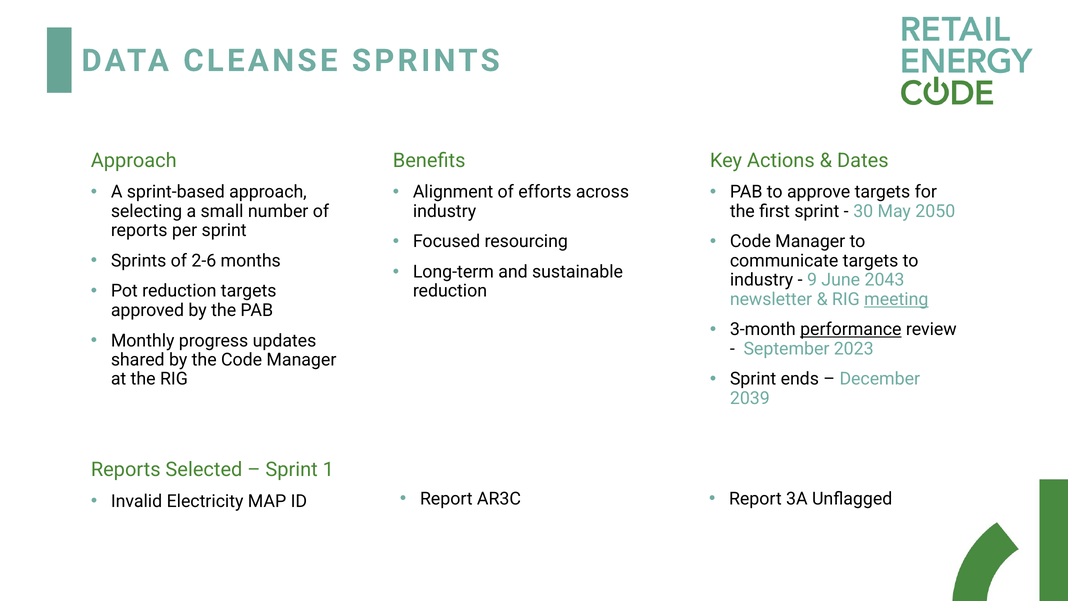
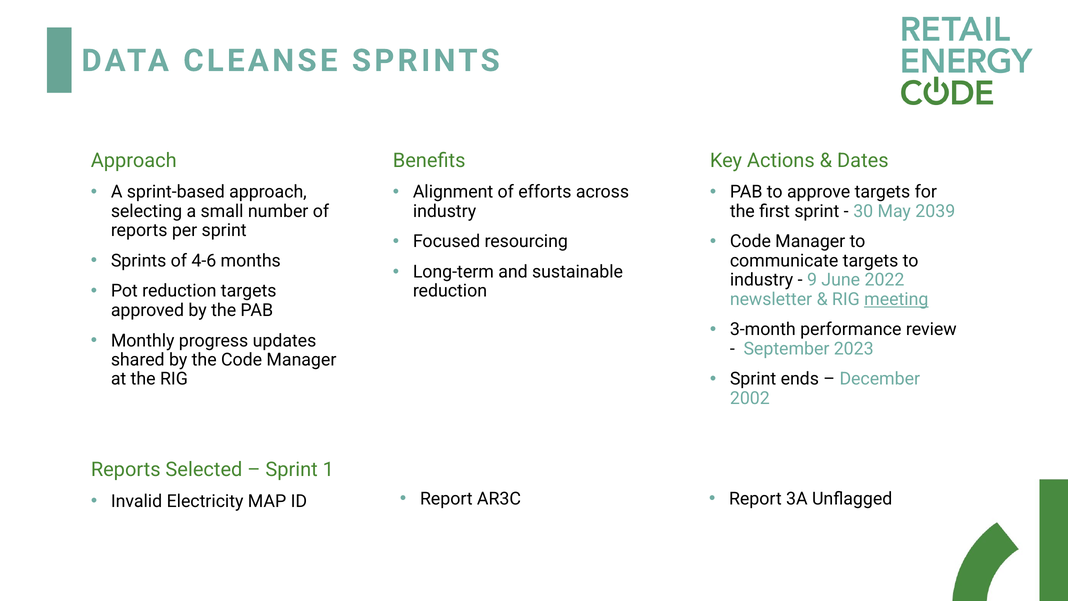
2050: 2050 -> 2039
2-6: 2-6 -> 4-6
2043: 2043 -> 2022
performance underline: present -> none
2039: 2039 -> 2002
